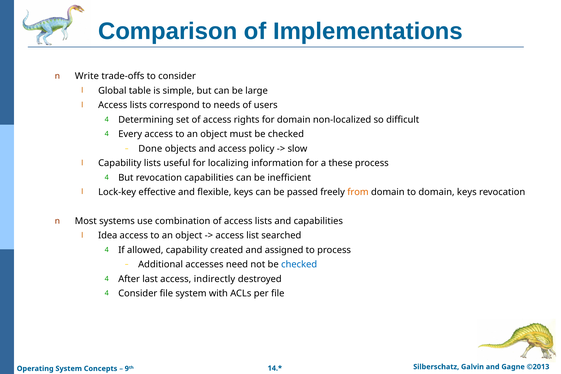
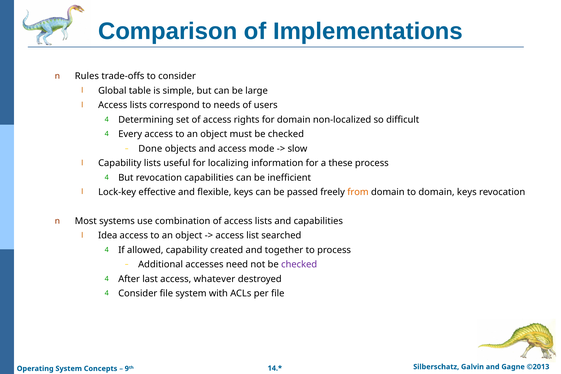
Write: Write -> Rules
policy: policy -> mode
assigned: assigned -> together
checked at (299, 265) colour: blue -> purple
indirectly: indirectly -> whatever
